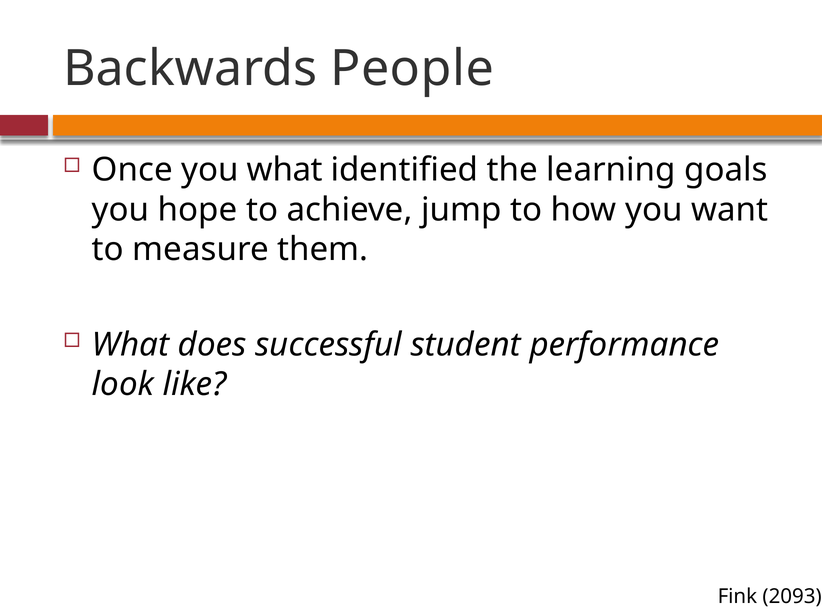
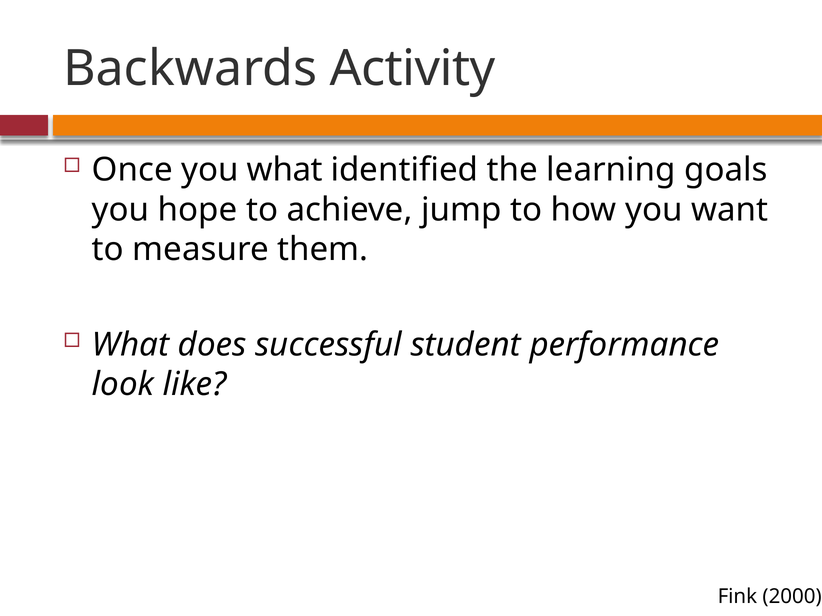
People: People -> Activity
2093: 2093 -> 2000
